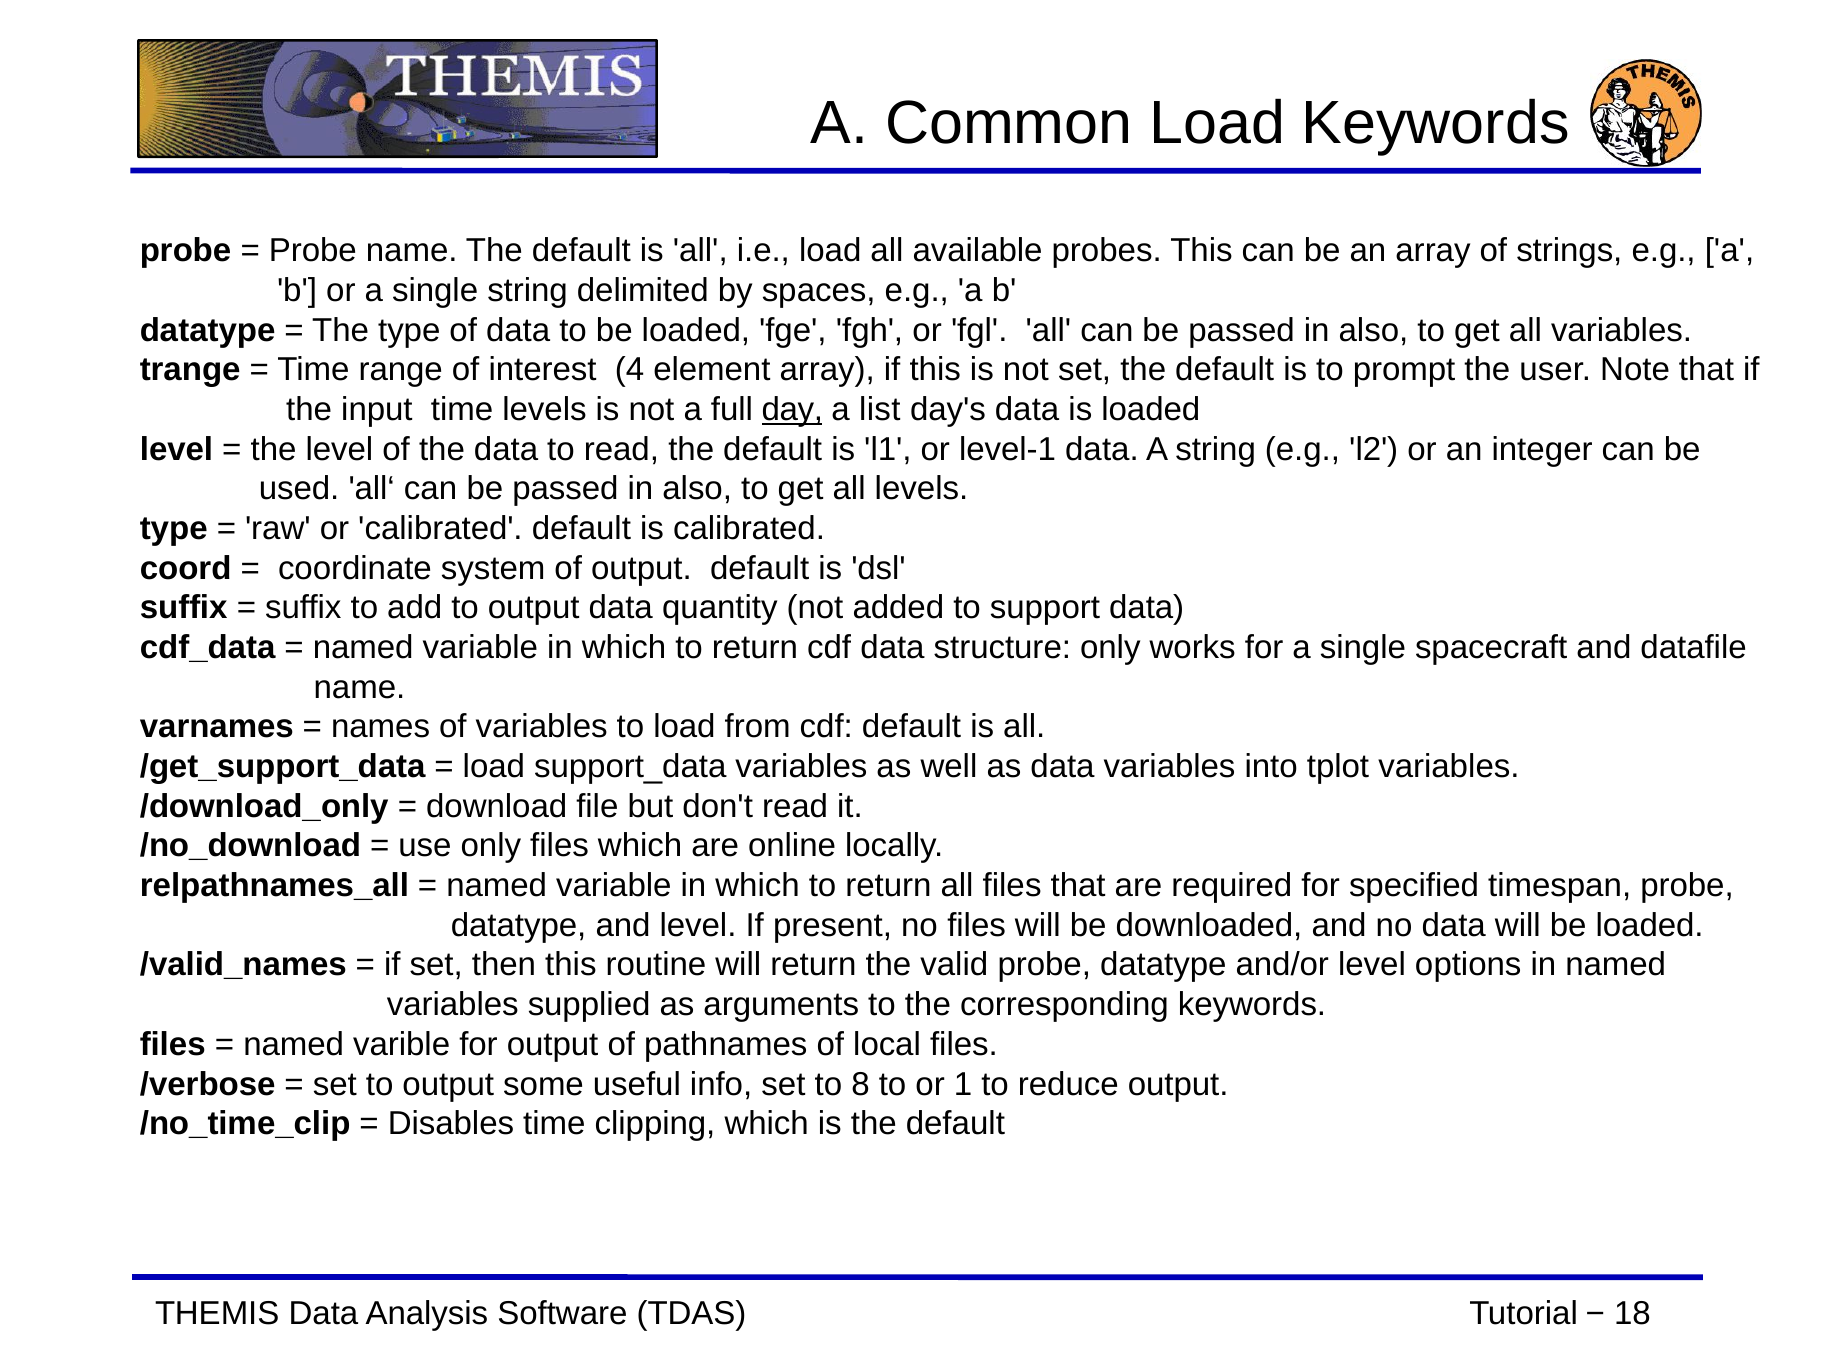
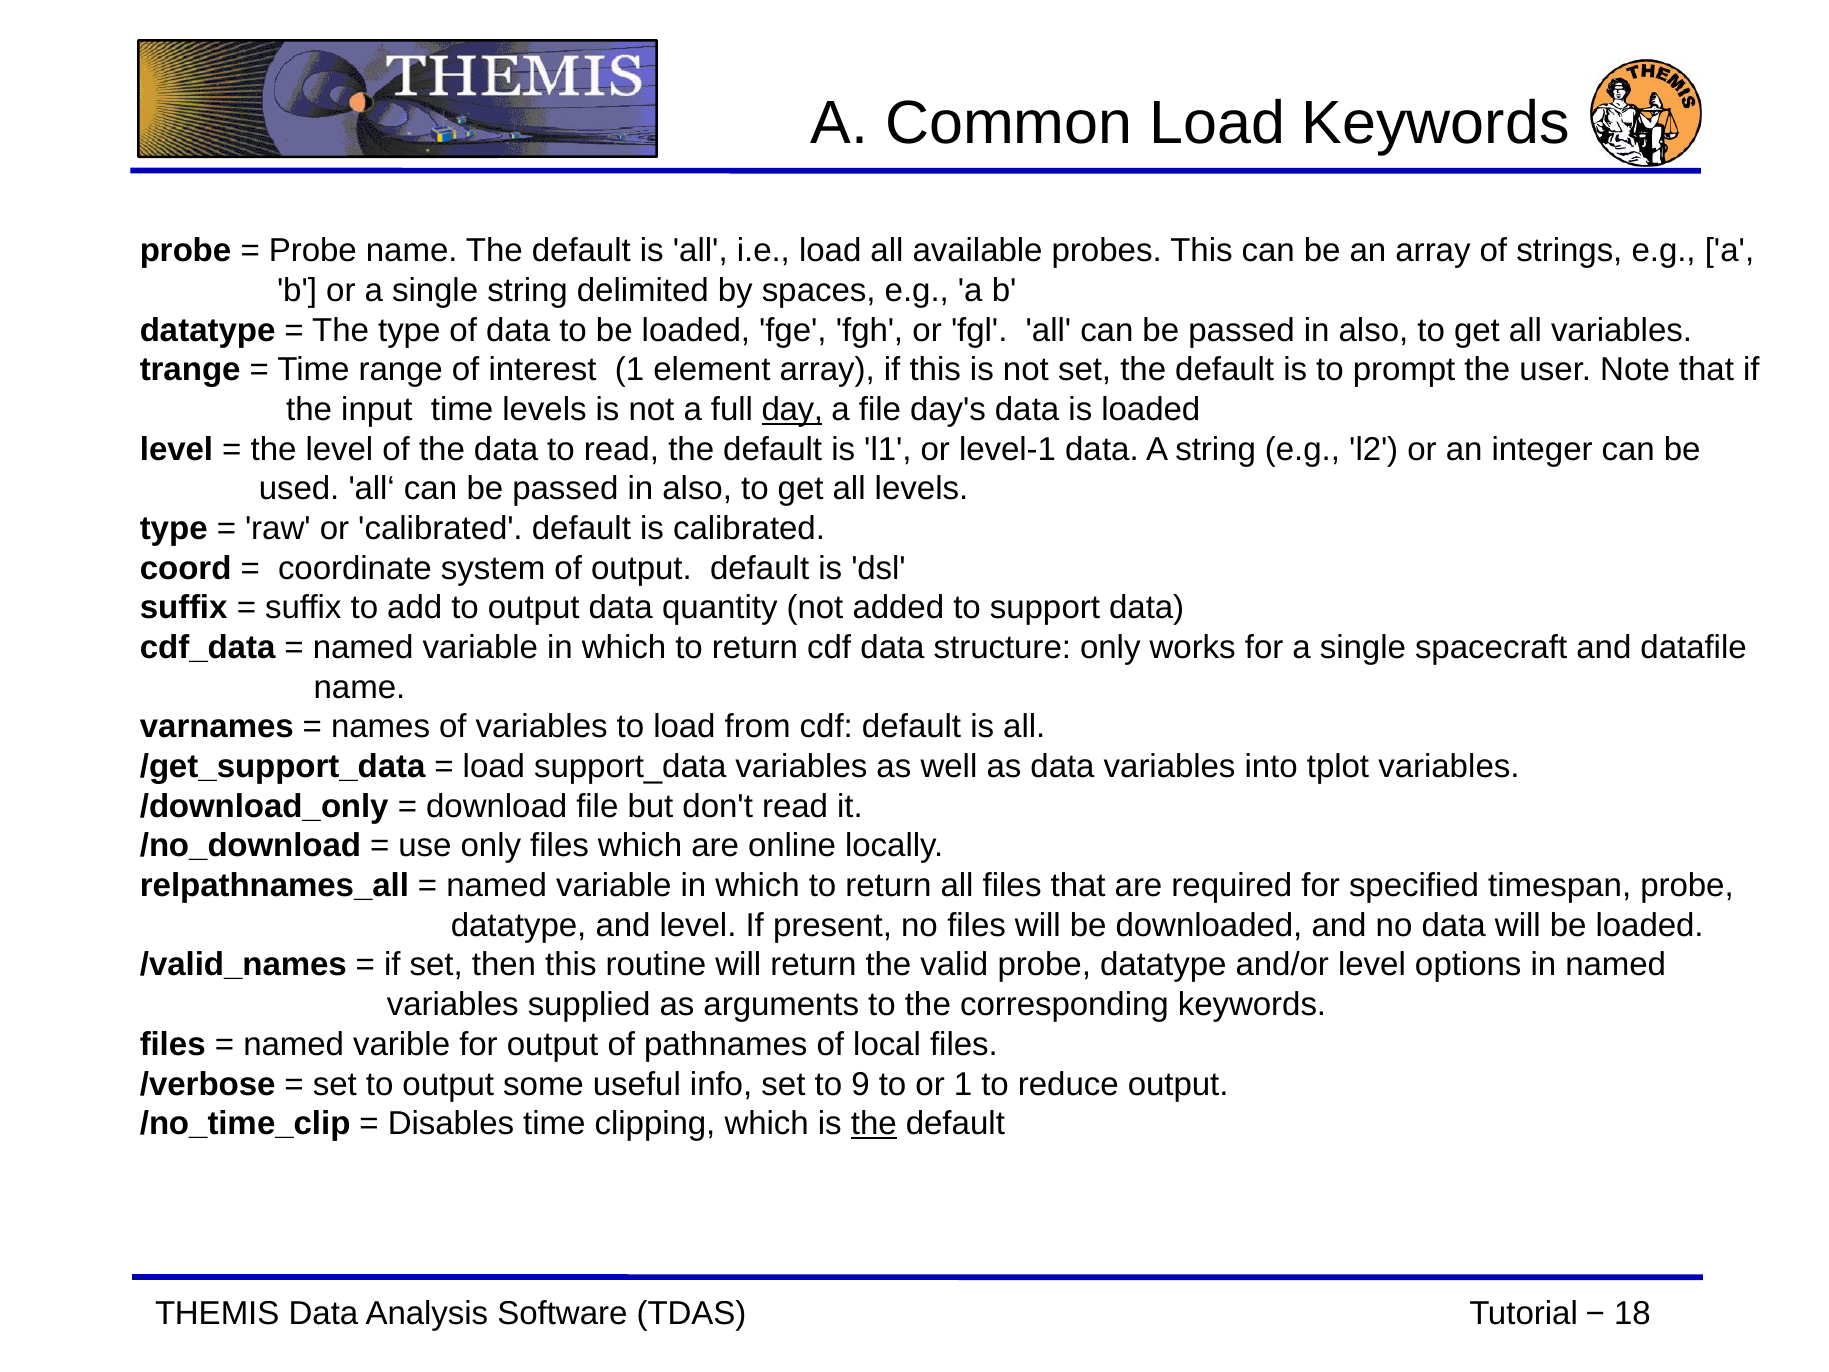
interest 4: 4 -> 1
a list: list -> file
8: 8 -> 9
the at (874, 1124) underline: none -> present
